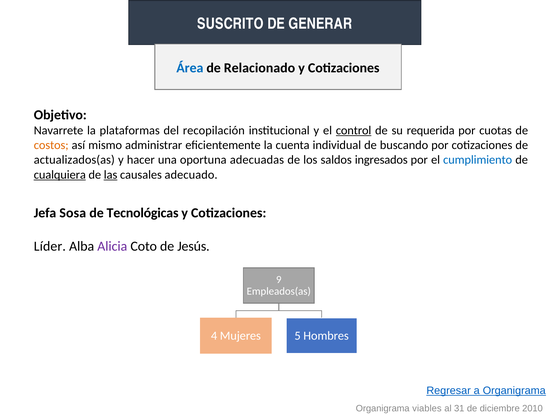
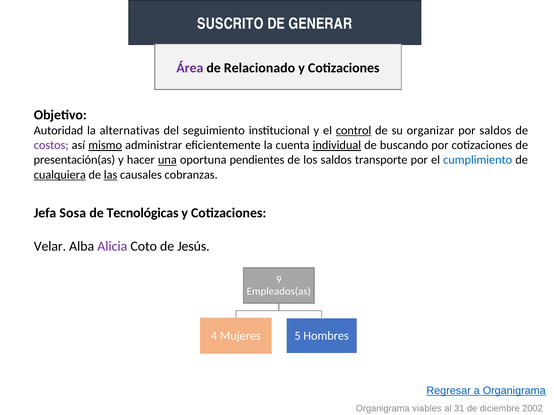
Área colour: blue -> purple
Navarrete: Navarrete -> Autoridad
plataformas: plataformas -> alternativas
recopilación: recopilación -> seguimiento
requerida: requerida -> organizar
por cuotas: cuotas -> saldos
costos colour: orange -> purple
mismo underline: none -> present
individual underline: none -> present
actualizados(as: actualizados(as -> presentación(as
una underline: none -> present
adecuadas: adecuadas -> pendientes
ingresados: ingresados -> transporte
adecuado: adecuado -> cobranzas
Líder: Líder -> Velar
2010: 2010 -> 2002
